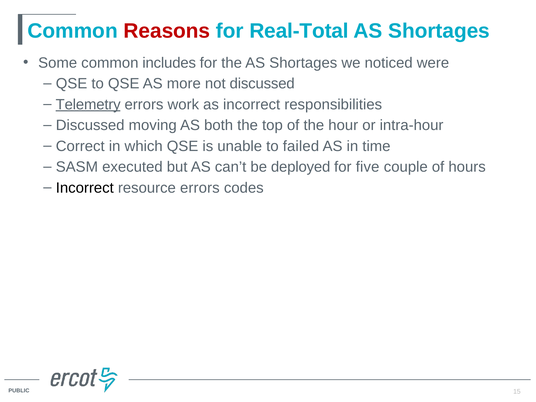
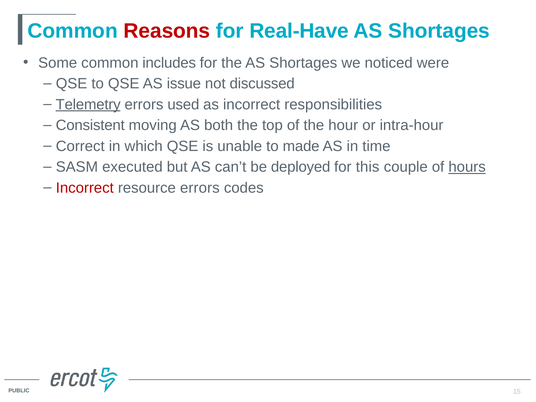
Real-Total: Real-Total -> Real-Have
more: more -> issue
work: work -> used
Discussed at (90, 125): Discussed -> Consistent
failed: failed -> made
five: five -> this
hours underline: none -> present
Incorrect at (85, 188) colour: black -> red
